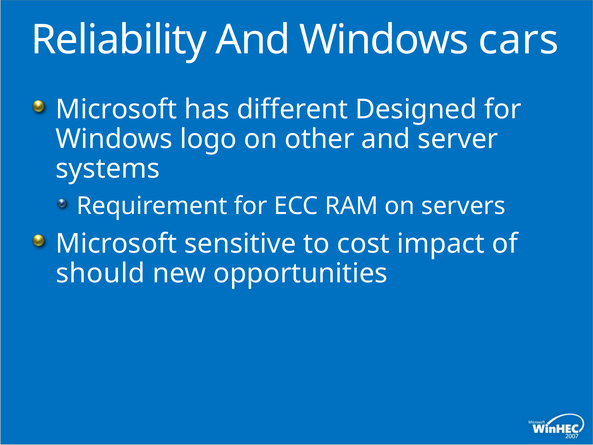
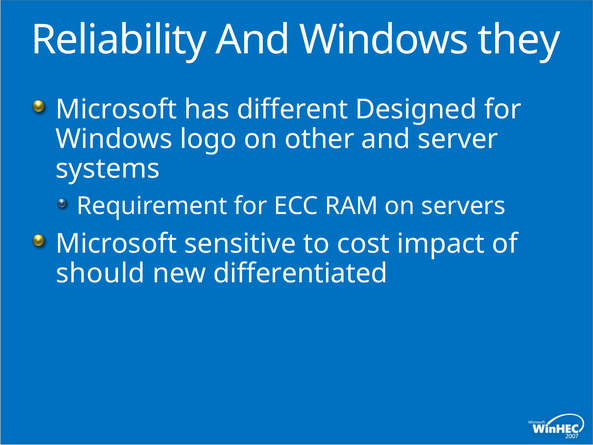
cars: cars -> they
opportunities: opportunities -> differentiated
